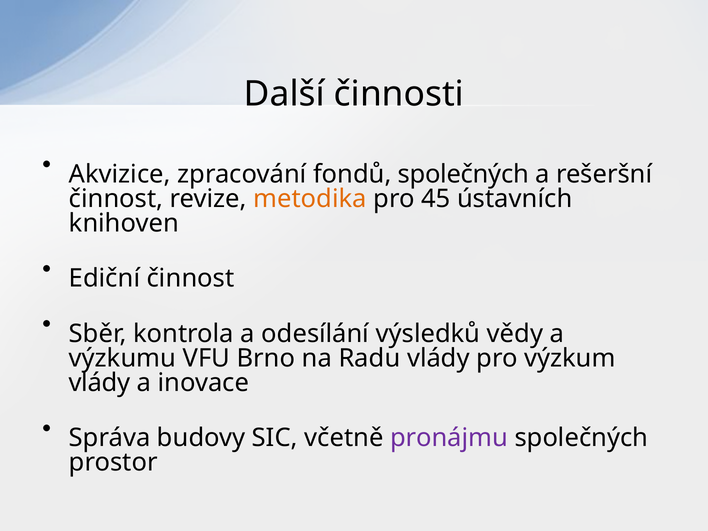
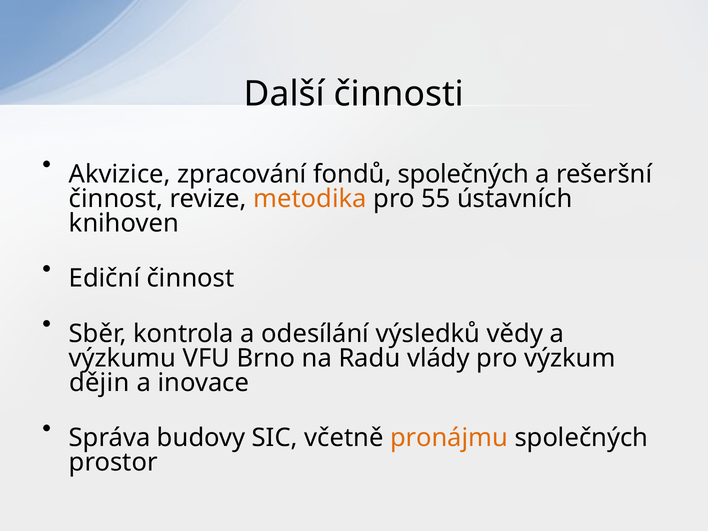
45: 45 -> 55
vlády at (100, 383): vlády -> dějin
pronájmu colour: purple -> orange
